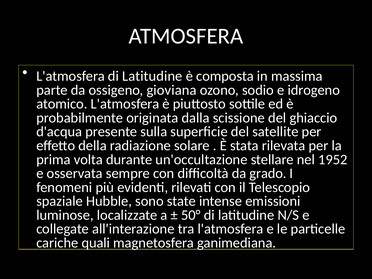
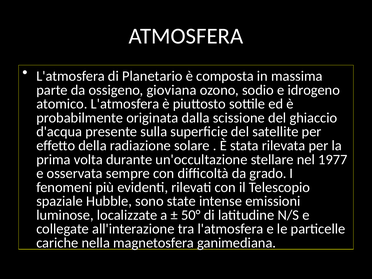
L'atmosfera di Latitudine: Latitudine -> Planetario
1952: 1952 -> 1977
quali: quali -> nella
